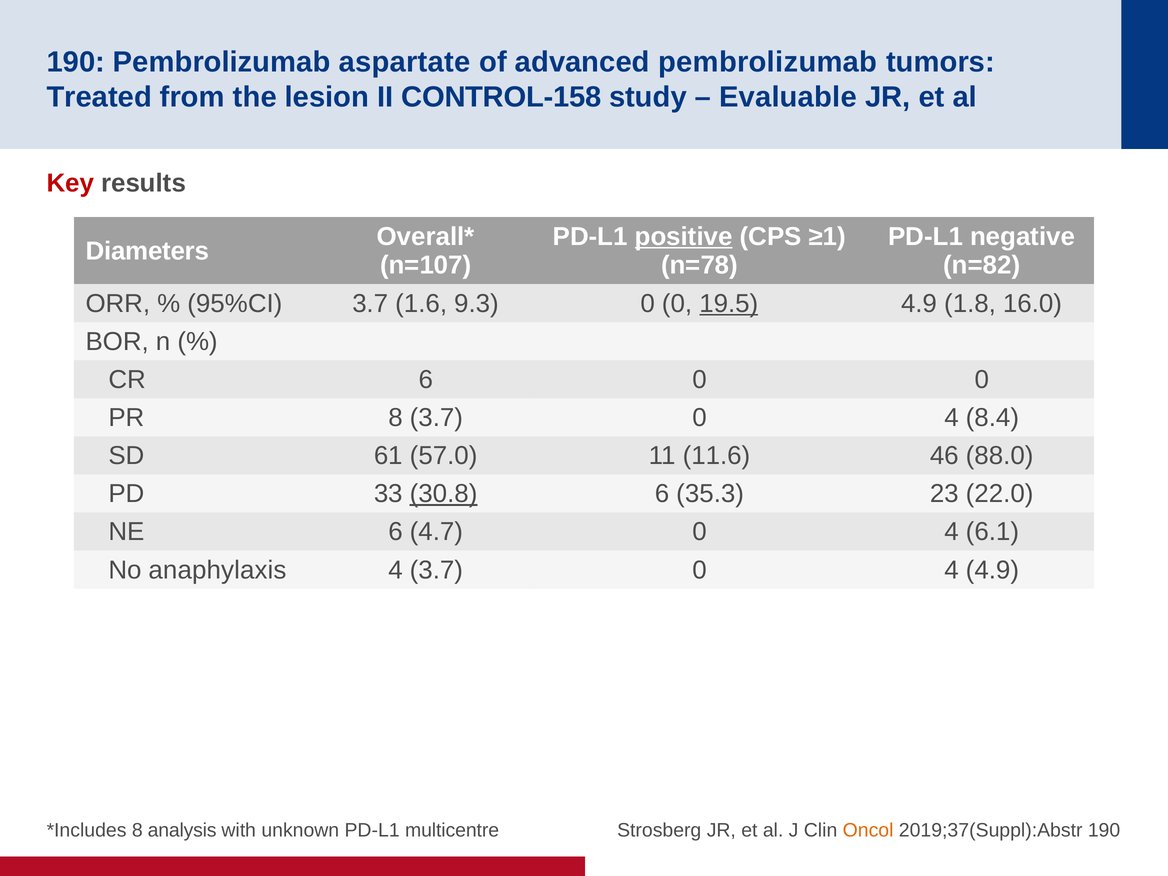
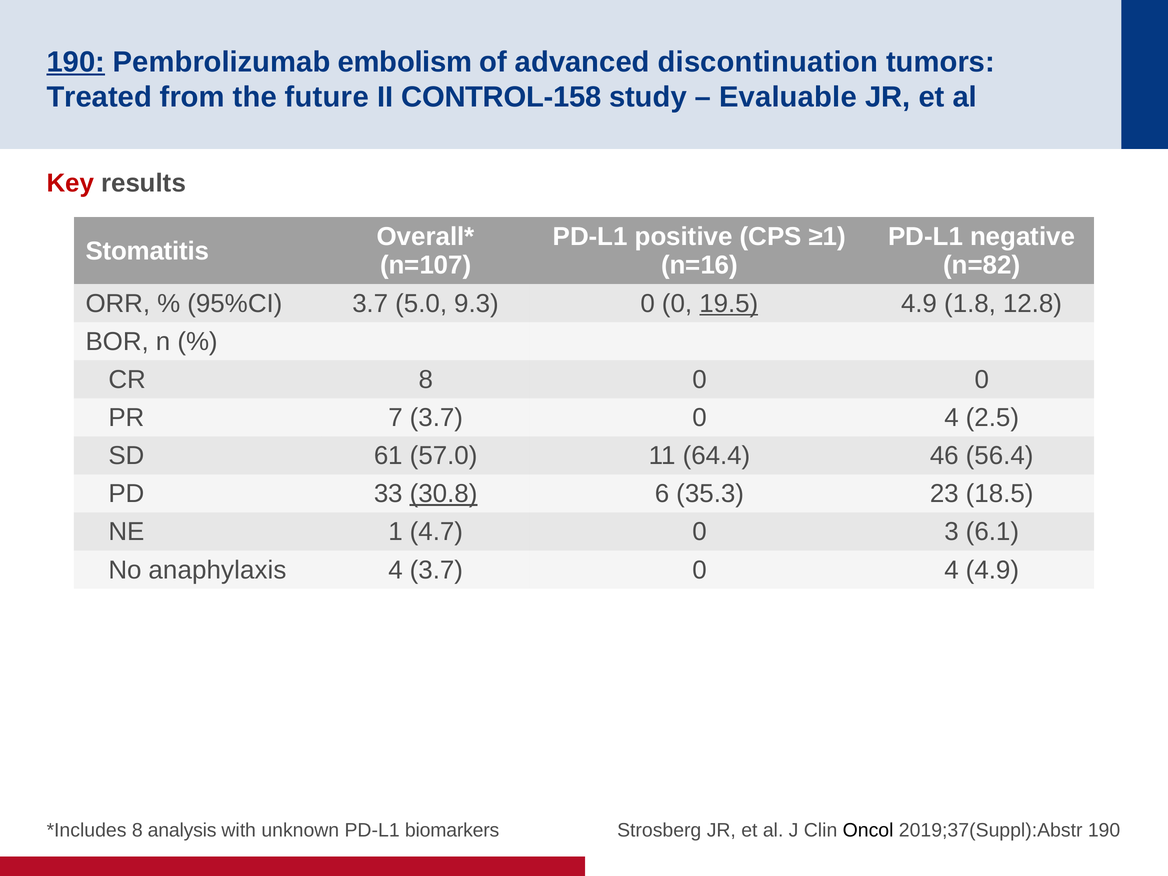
190 at (76, 62) underline: none -> present
aspartate: aspartate -> embolism
advanced pembrolizumab: pembrolizumab -> discontinuation
lesion: lesion -> future
positive underline: present -> none
Diameters: Diameters -> Stomatitis
n=78: n=78 -> n=16
1.6: 1.6 -> 5.0
16.0: 16.0 -> 12.8
CR 6: 6 -> 8
PR 8: 8 -> 7
8.4: 8.4 -> 2.5
11.6: 11.6 -> 64.4
88.0: 88.0 -> 56.4
22.0: 22.0 -> 18.5
NE 6: 6 -> 1
4.7 0 4: 4 -> 3
multicentre: multicentre -> biomarkers
Oncol colour: orange -> black
